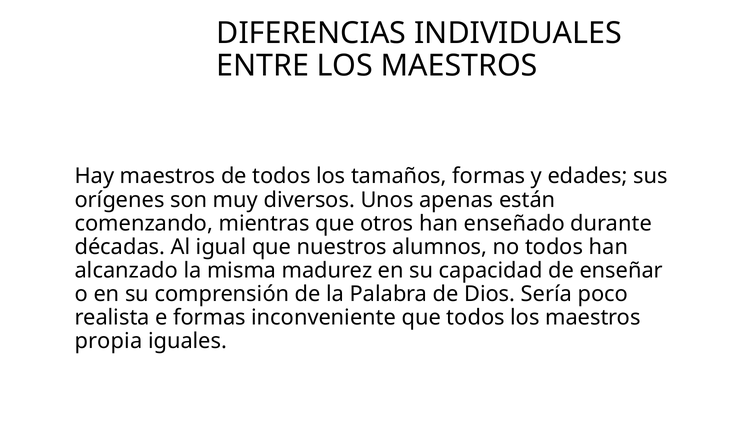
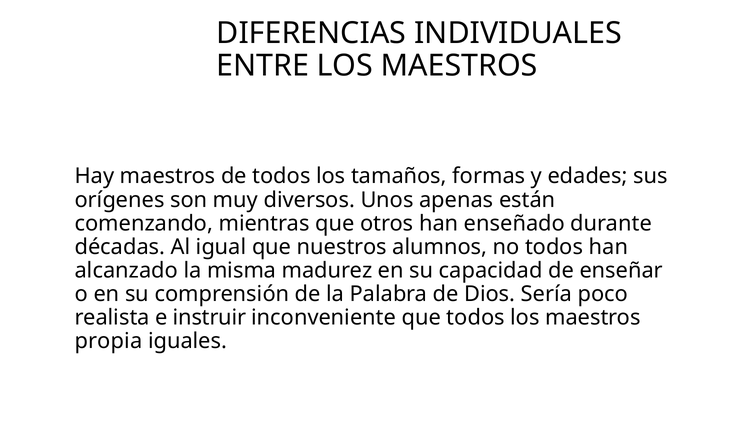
e formas: formas -> instruir
